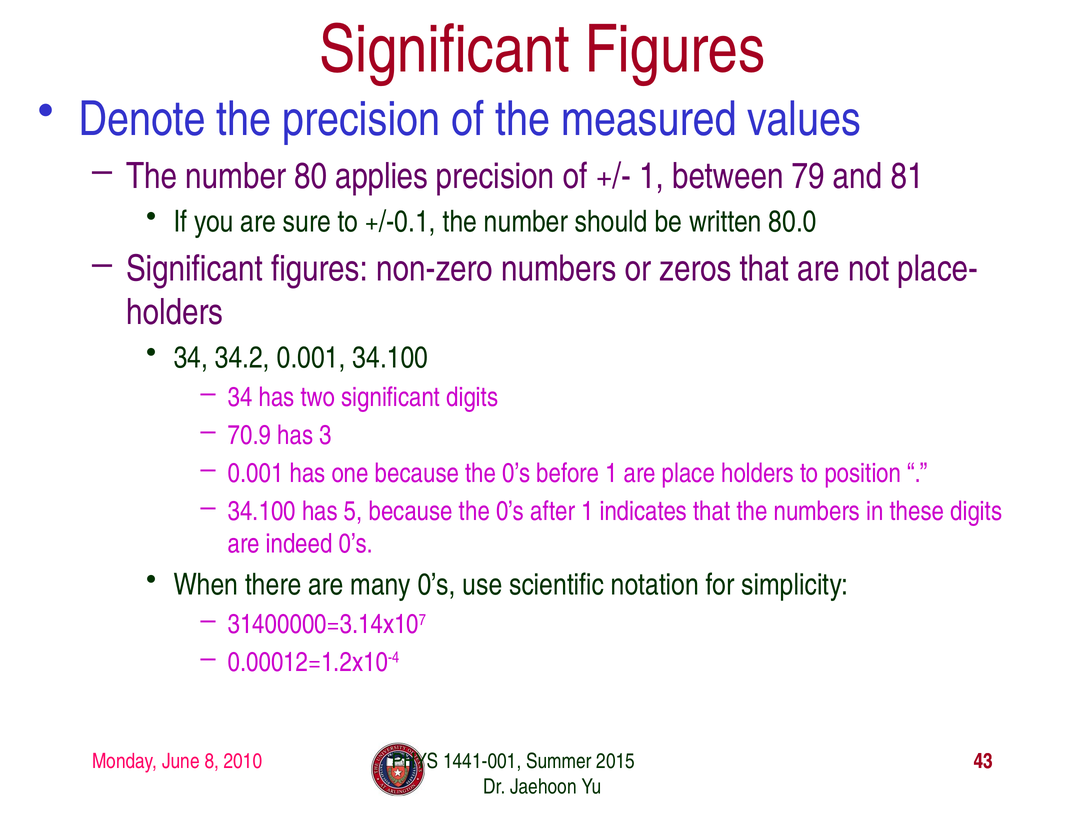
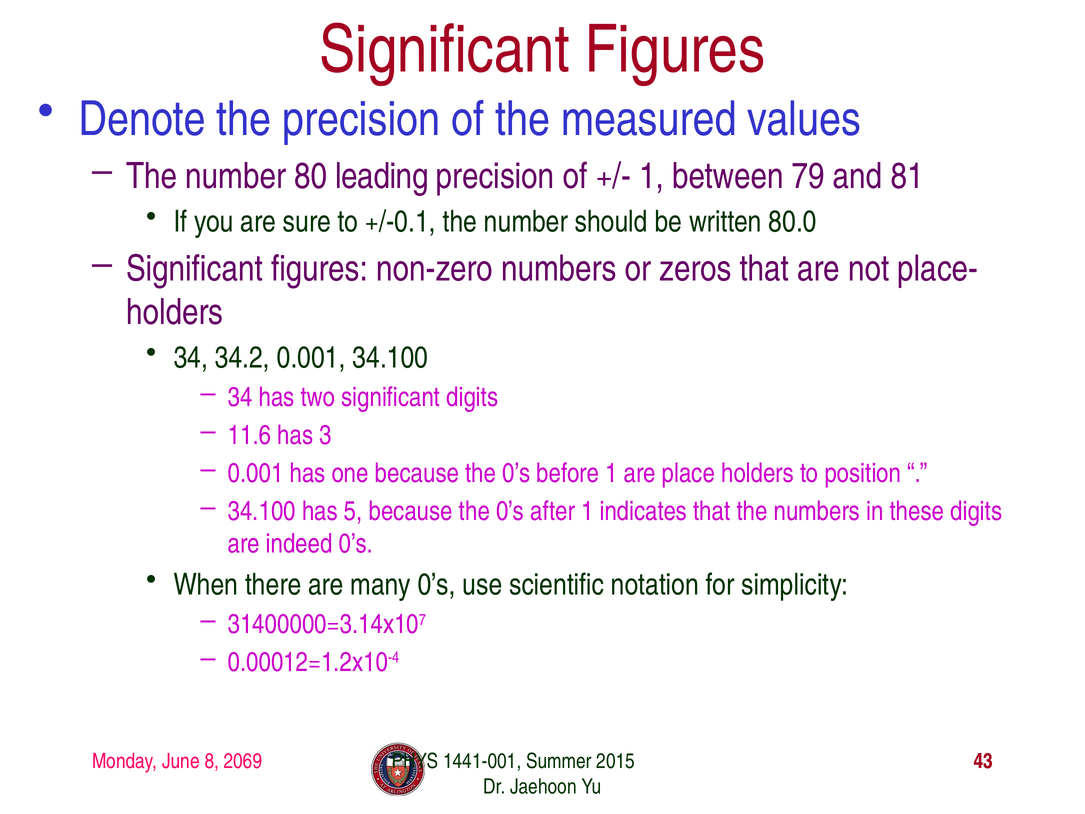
applies: applies -> leading
70.9: 70.9 -> 11.6
2010: 2010 -> 2069
